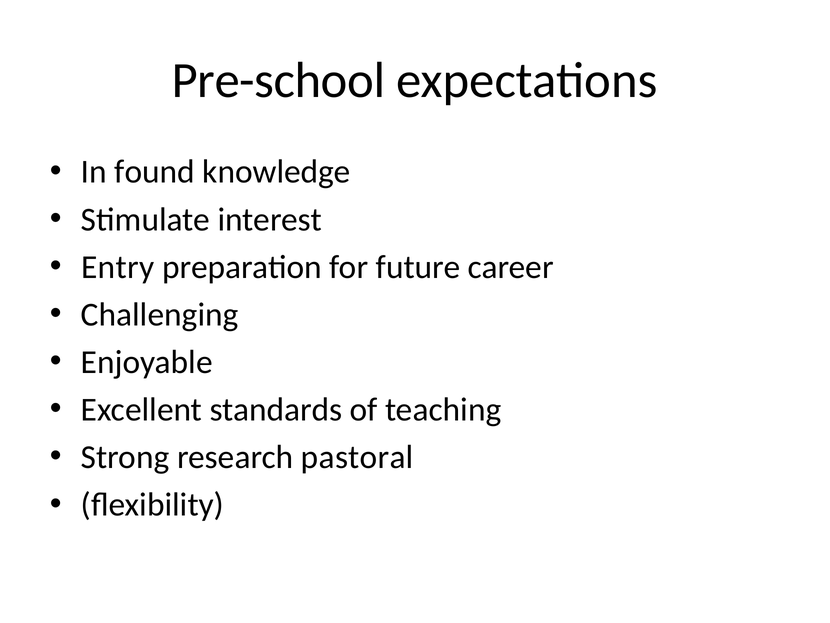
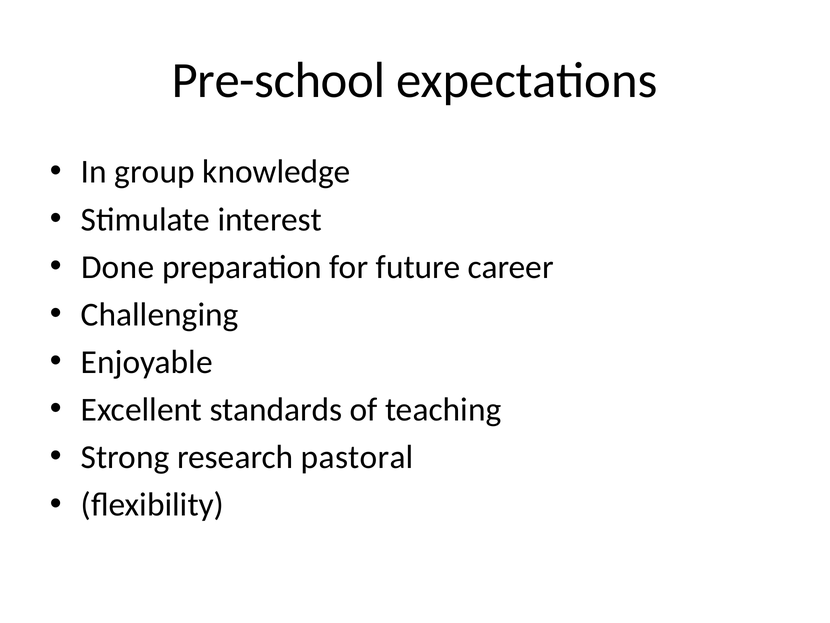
found: found -> group
Entry: Entry -> Done
